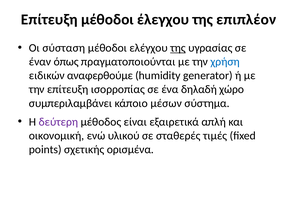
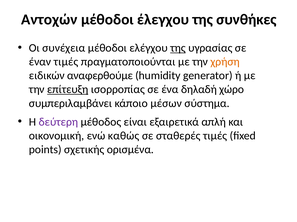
Επίτευξη at (49, 20): Επίτευξη -> Αντοχών
επιπλέον: επιπλέον -> συνθήκες
σύσταση: σύσταση -> συνέχεια
έναν όπως: όπως -> τιμές
χρήση colour: blue -> orange
επίτευξη at (68, 90) underline: none -> present
υλικού: υλικού -> καθώς
